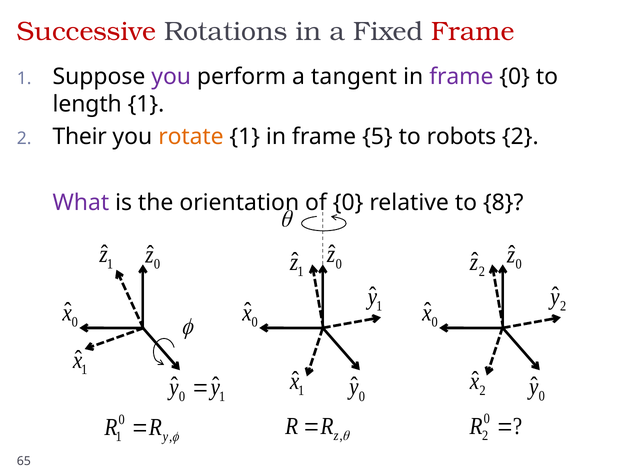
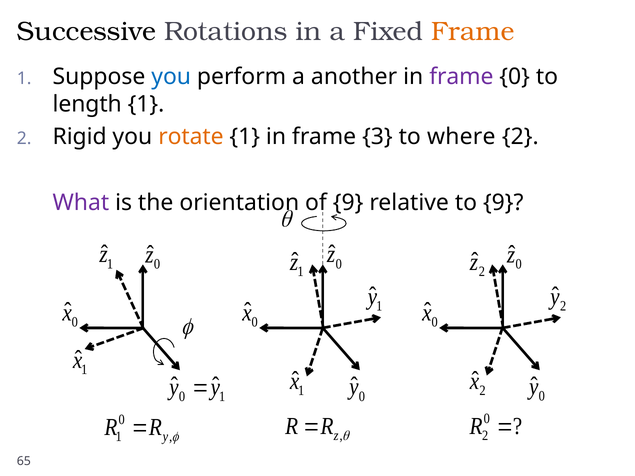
Successive colour: red -> black
Frame at (473, 31) colour: red -> orange
you at (171, 77) colour: purple -> blue
tangent: tangent -> another
Their: Their -> Rigid
5: 5 -> 3
robots: robots -> where
of 0: 0 -> 9
to 8: 8 -> 9
